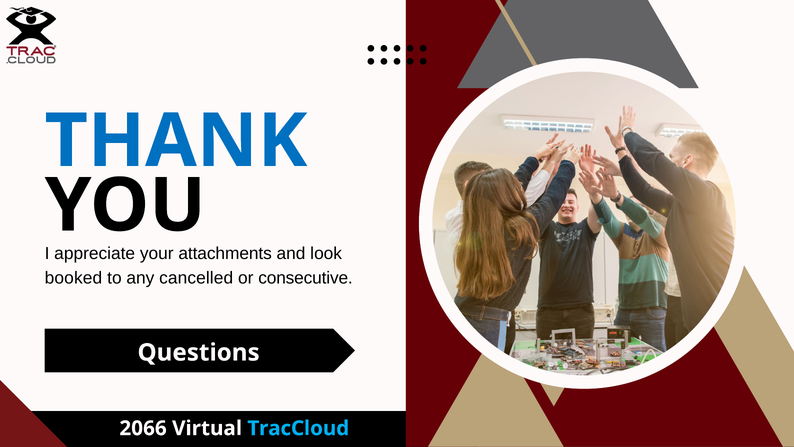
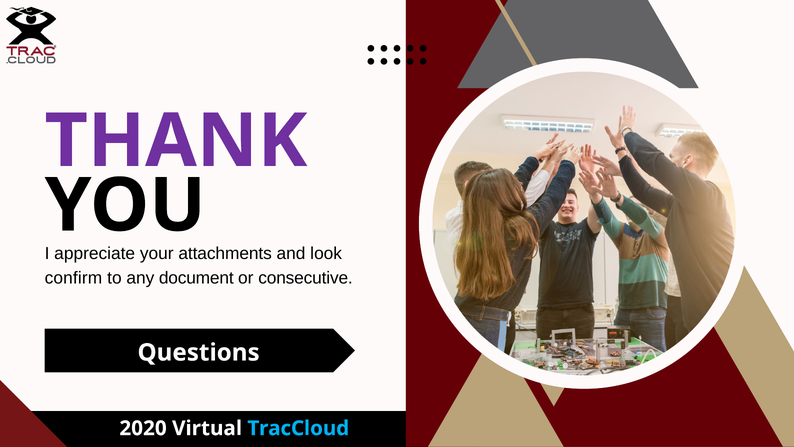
THANK colour: blue -> purple
booked: booked -> confirm
cancelled: cancelled -> document
2066: 2066 -> 2020
